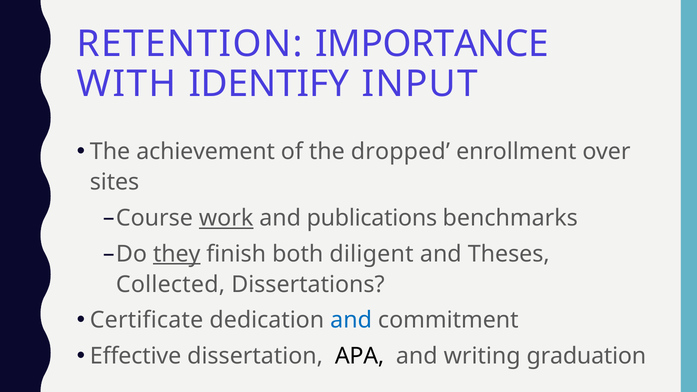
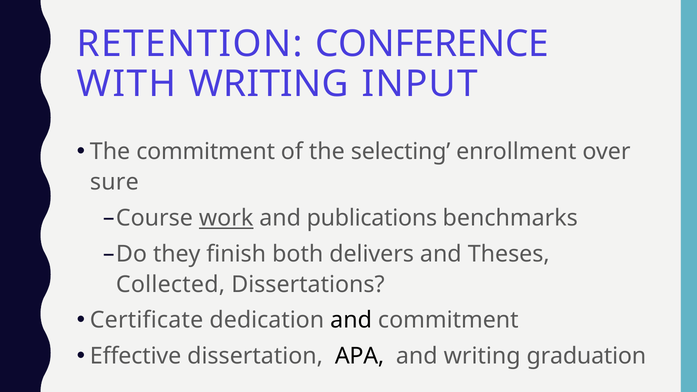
IMPORTANCE: IMPORTANCE -> CONFERENCE
WITH IDENTIFY: IDENTIFY -> WRITING
The achievement: achievement -> commitment
dropped: dropped -> selecting
sites: sites -> sure
they underline: present -> none
diligent: diligent -> delivers
and at (351, 320) colour: blue -> black
